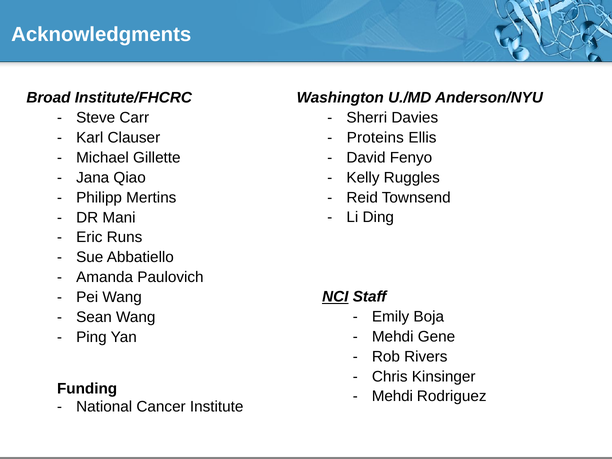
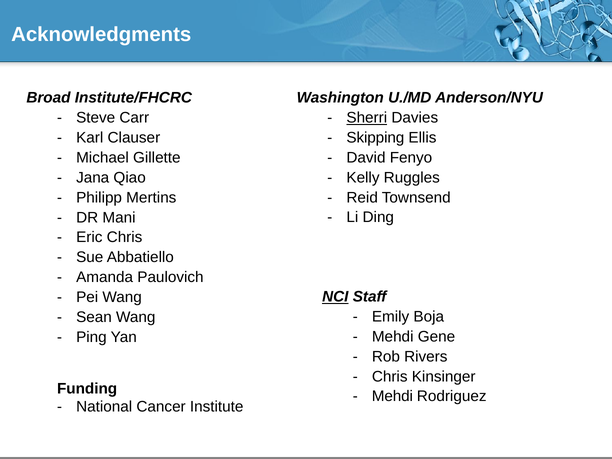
Sherri underline: none -> present
Proteins: Proteins -> Skipping
Eric Runs: Runs -> Chris
